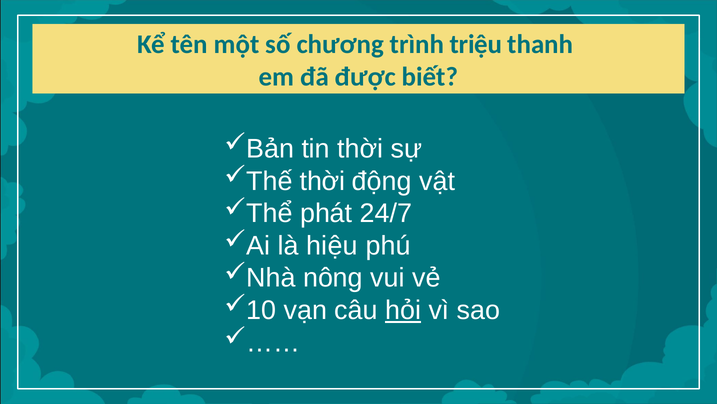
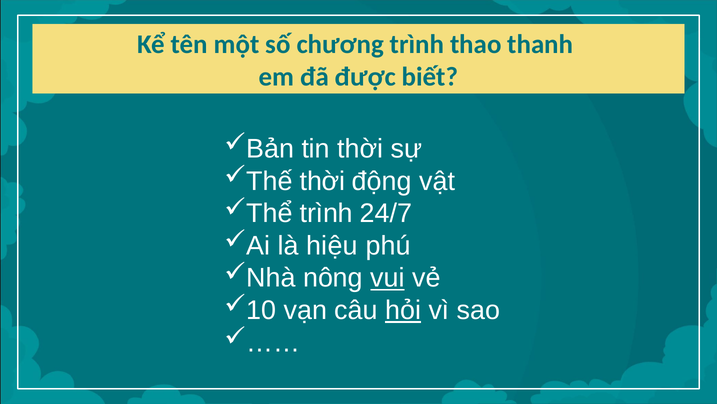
triệu: triệu -> thao
Thể phát: phát -> trình
vui underline: none -> present
